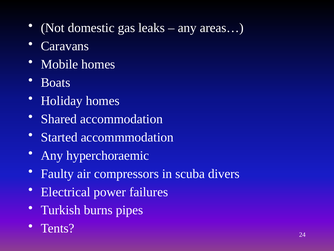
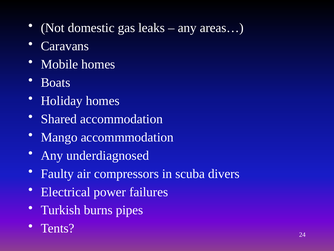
Started: Started -> Mango
hyperchoraemic: hyperchoraemic -> underdiagnosed
